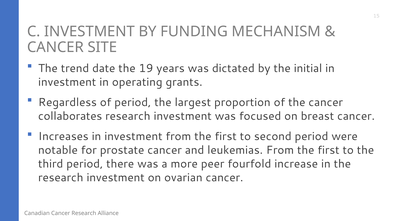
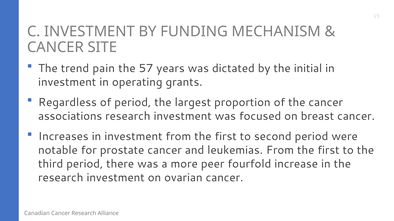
date: date -> pain
19: 19 -> 57
collaborates: collaborates -> associations
